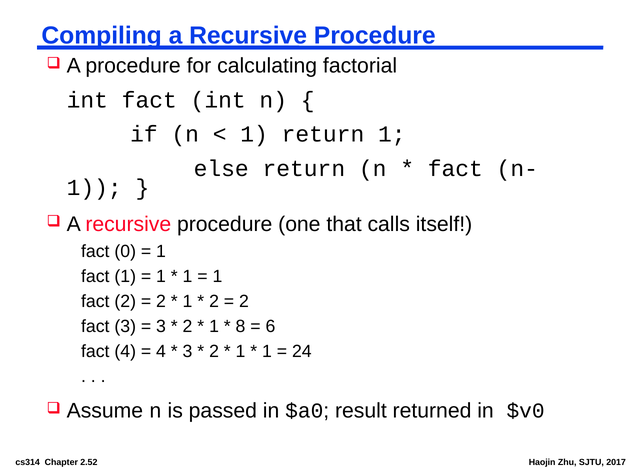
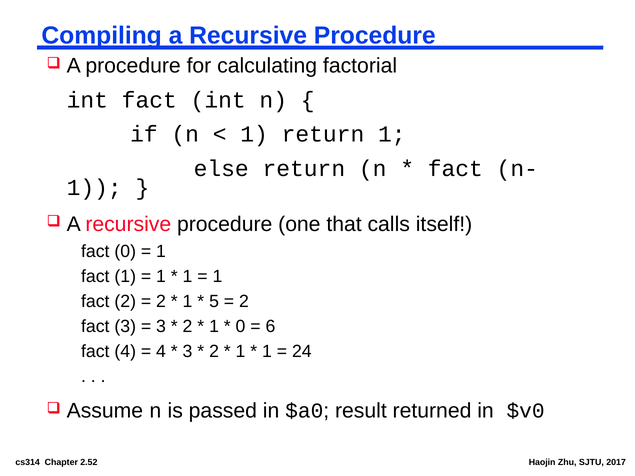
2 at (214, 302): 2 -> 5
8 at (240, 327): 8 -> 0
